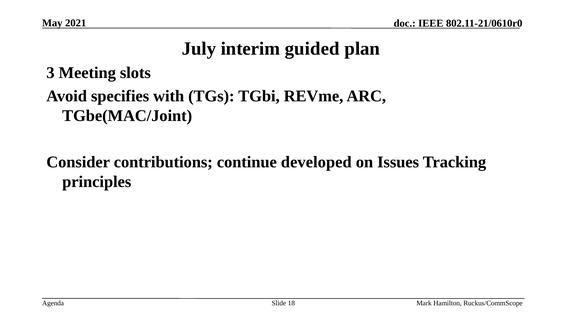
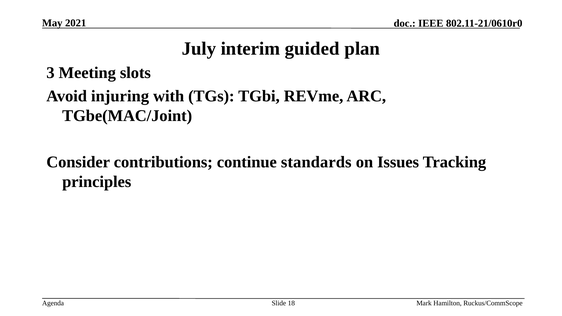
specifies: specifies -> injuring
developed: developed -> standards
